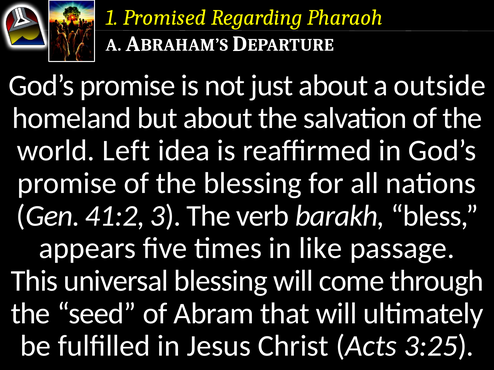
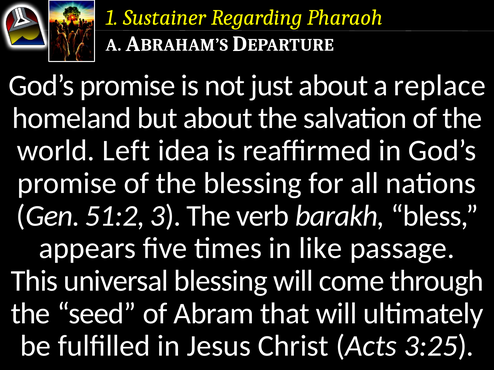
Promised: Promised -> Sustainer
outside: outside -> replace
41:2: 41:2 -> 51:2
